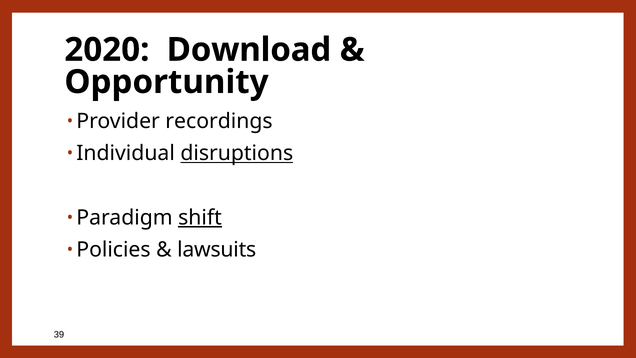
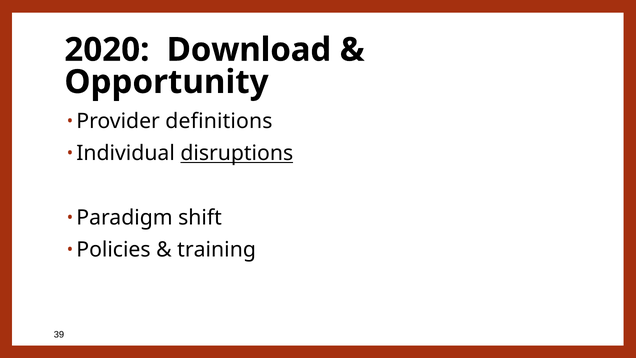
recordings: recordings -> definitions
shift underline: present -> none
lawsuits: lawsuits -> training
